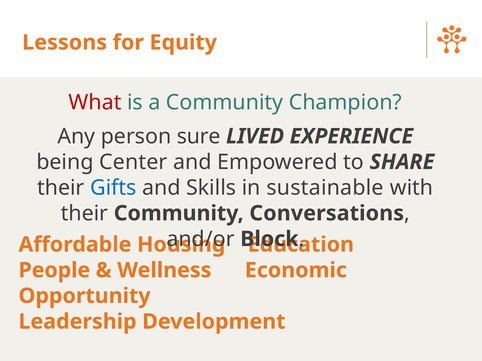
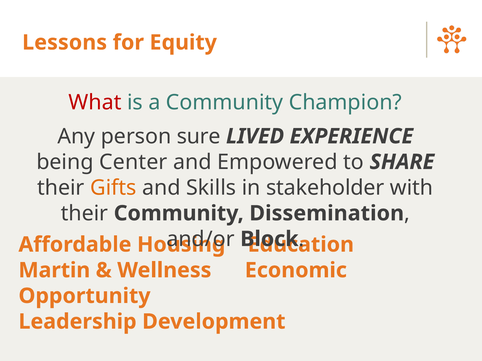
Gifts colour: blue -> orange
sustainable: sustainable -> stakeholder
Conversations: Conversations -> Dissemination
People: People -> Martin
